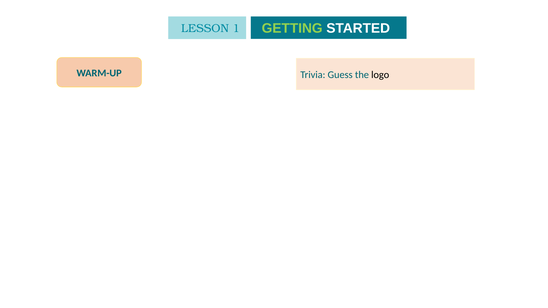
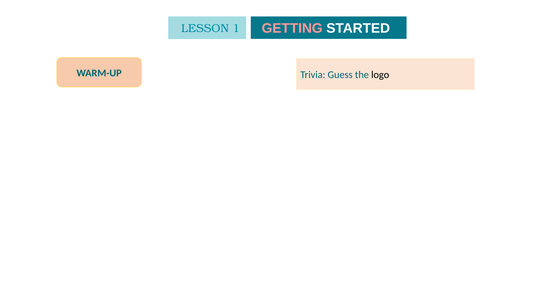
GETTING colour: light green -> pink
